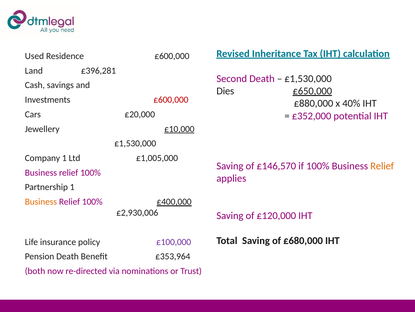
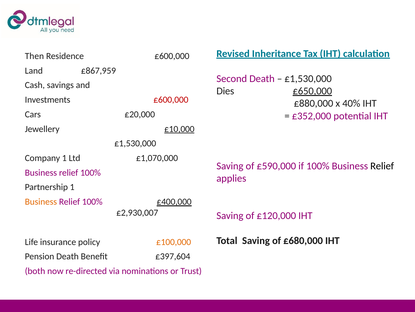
Used: Used -> Then
£396,281: £396,281 -> £867,959
£1,005,000: £1,005,000 -> £1,070,000
£146,570: £146,570 -> £590,000
Relief at (382, 166) colour: orange -> black
£2,930,006: £2,930,006 -> £2,930,007
£100,000 colour: purple -> orange
£353,964: £353,964 -> £397,604
